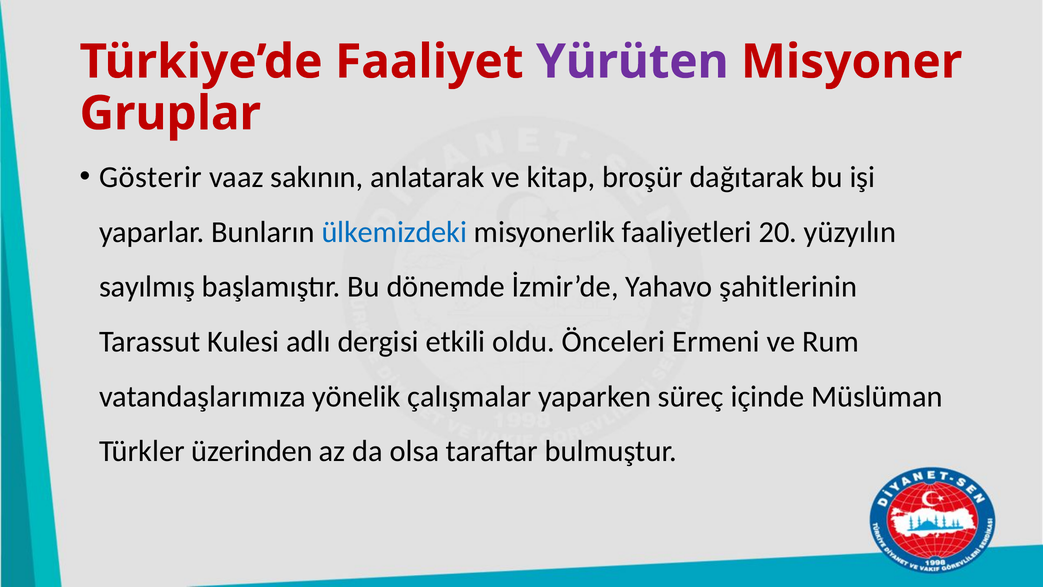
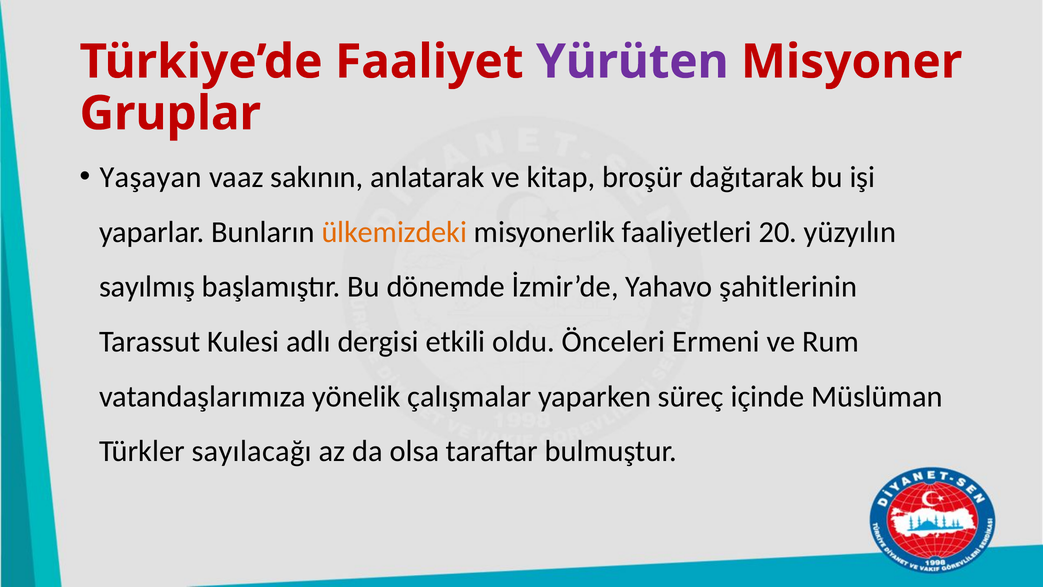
Gösterir: Gösterir -> Yaşayan
ülkemizdeki colour: blue -> orange
üzerinden: üzerinden -> sayılacağı
